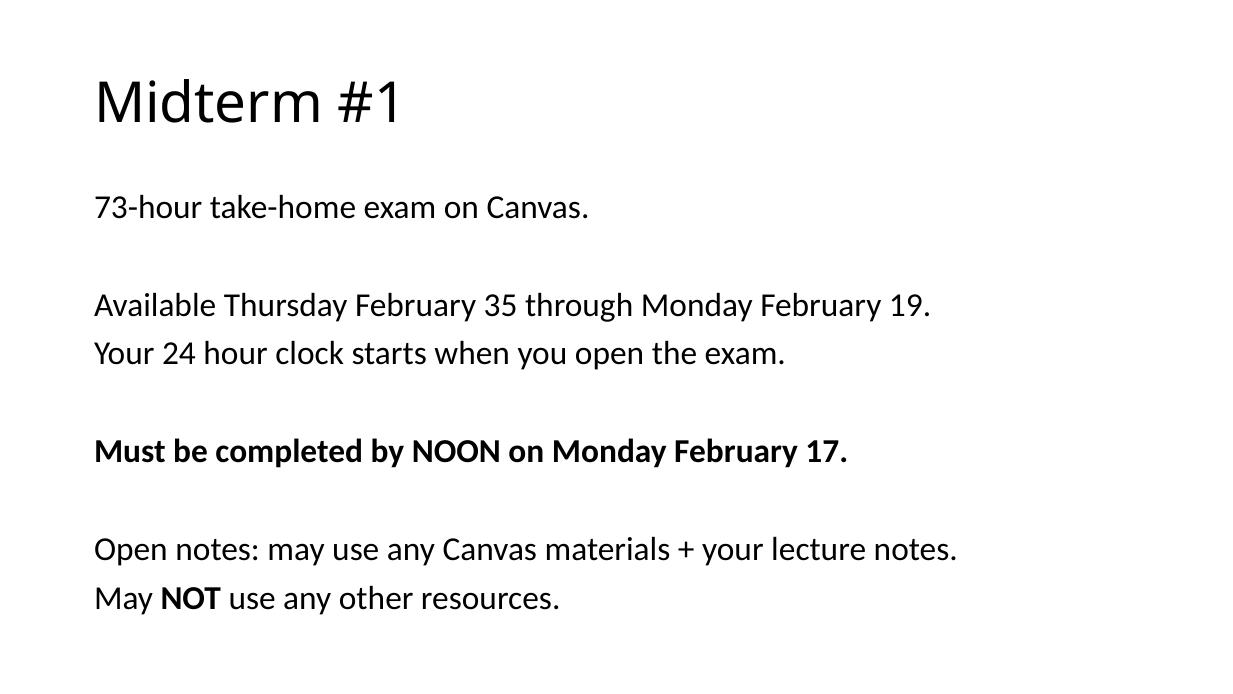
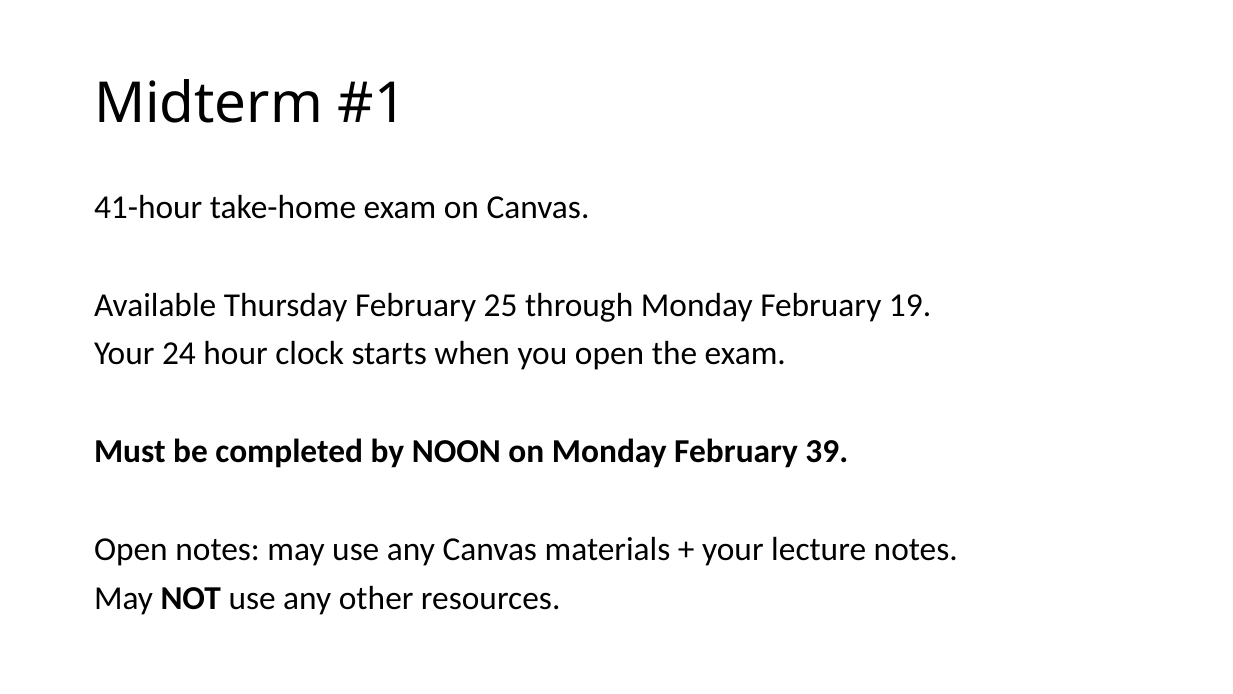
73-hour: 73-hour -> 41-hour
35: 35 -> 25
17: 17 -> 39
